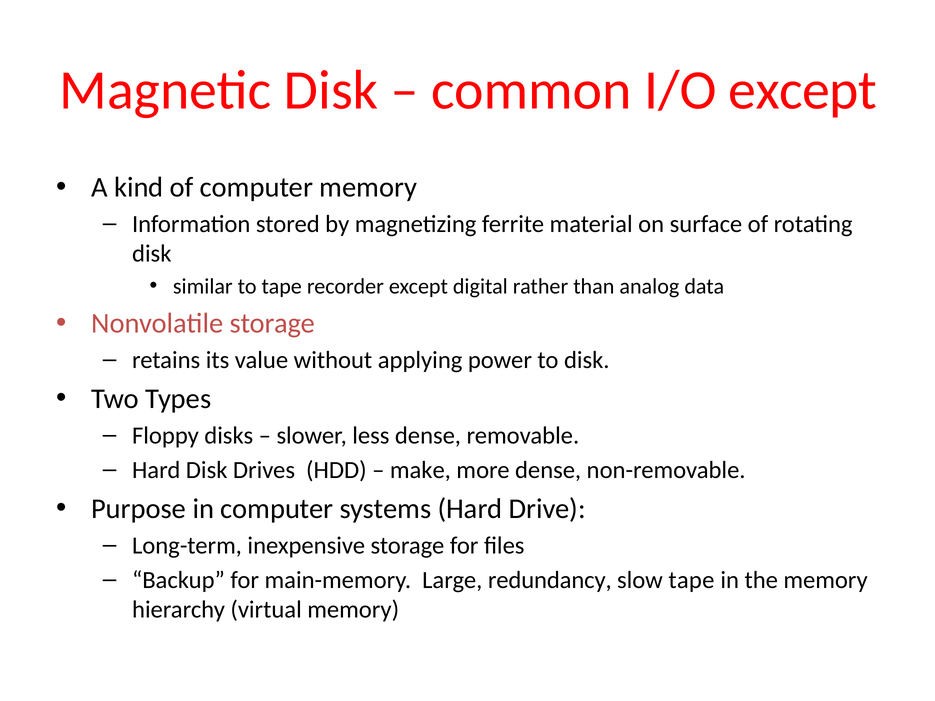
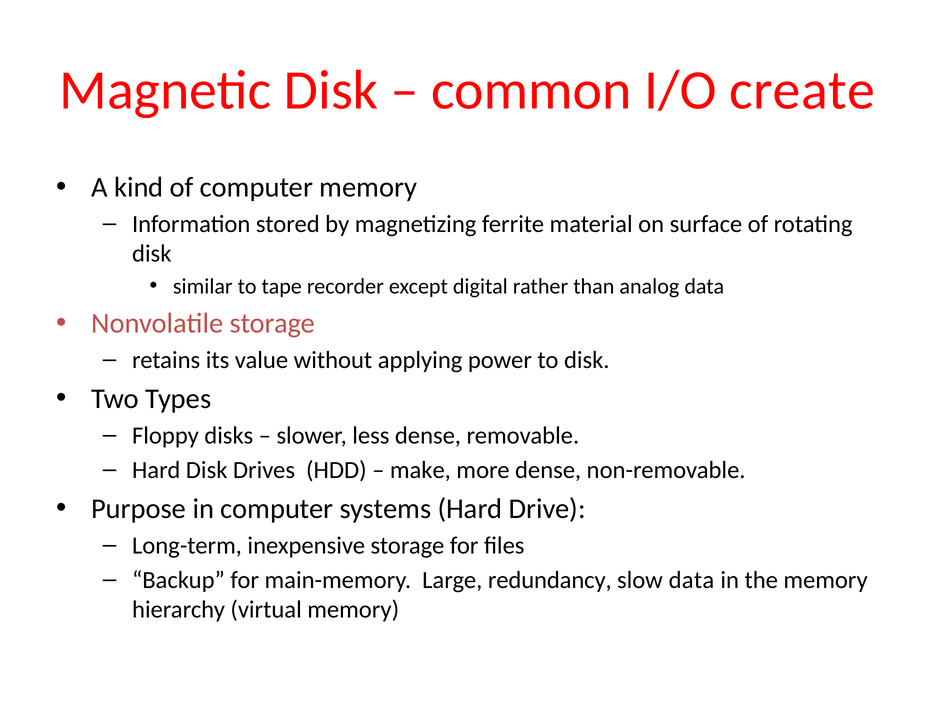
I/O except: except -> create
slow tape: tape -> data
